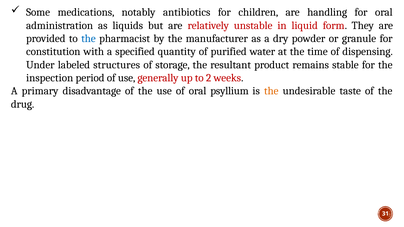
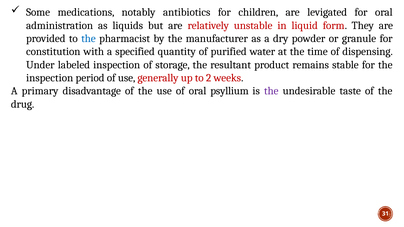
handling: handling -> levigated
labeled structures: structures -> inspection
the at (271, 91) colour: orange -> purple
